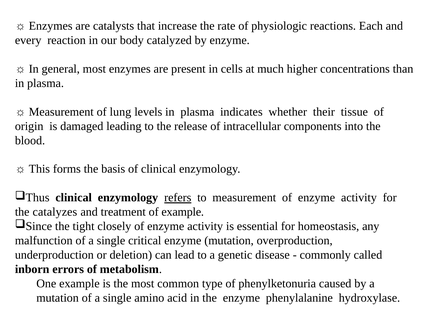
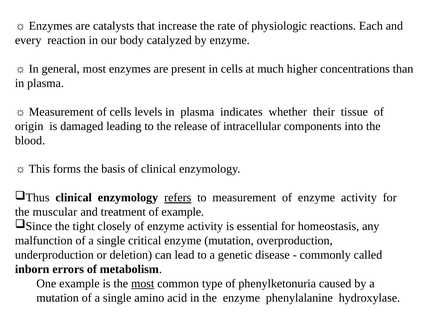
of lung: lung -> cells
catalyzes: catalyzes -> muscular
most at (143, 283) underline: none -> present
